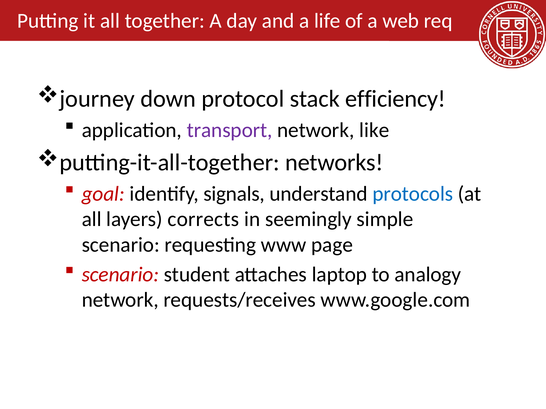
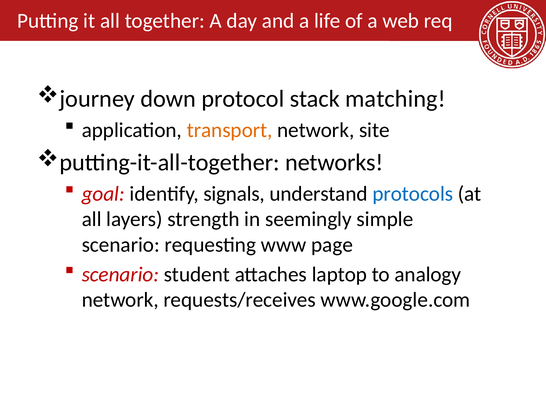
efficiency: efficiency -> matching
transport colour: purple -> orange
like: like -> site
corrects: corrects -> strength
